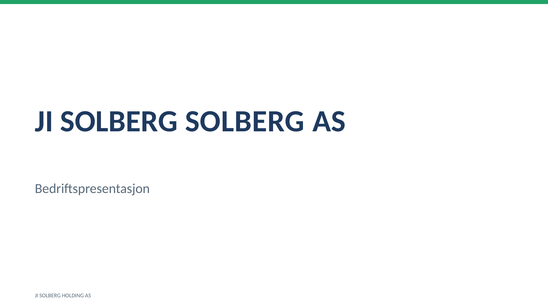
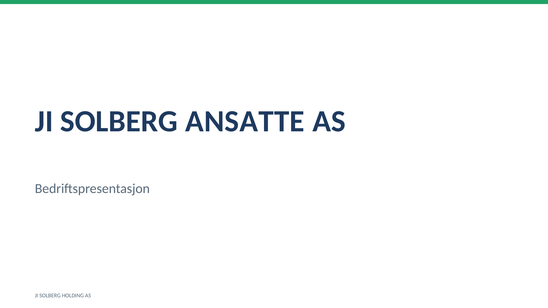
SOLBERG SOLBERG: SOLBERG -> ANSATTE
